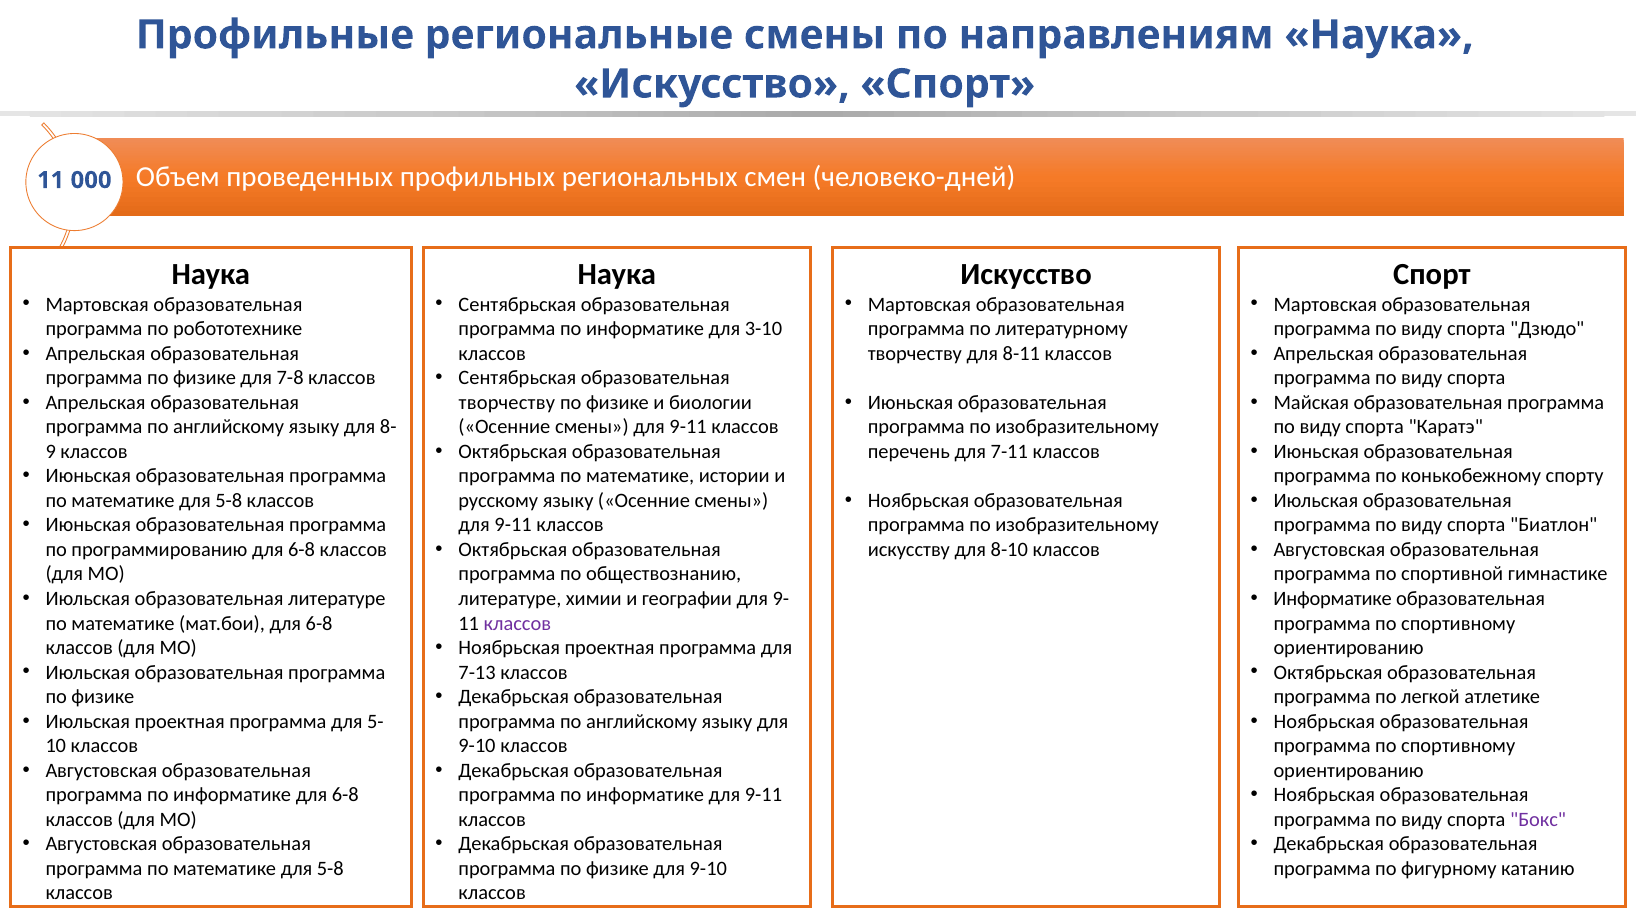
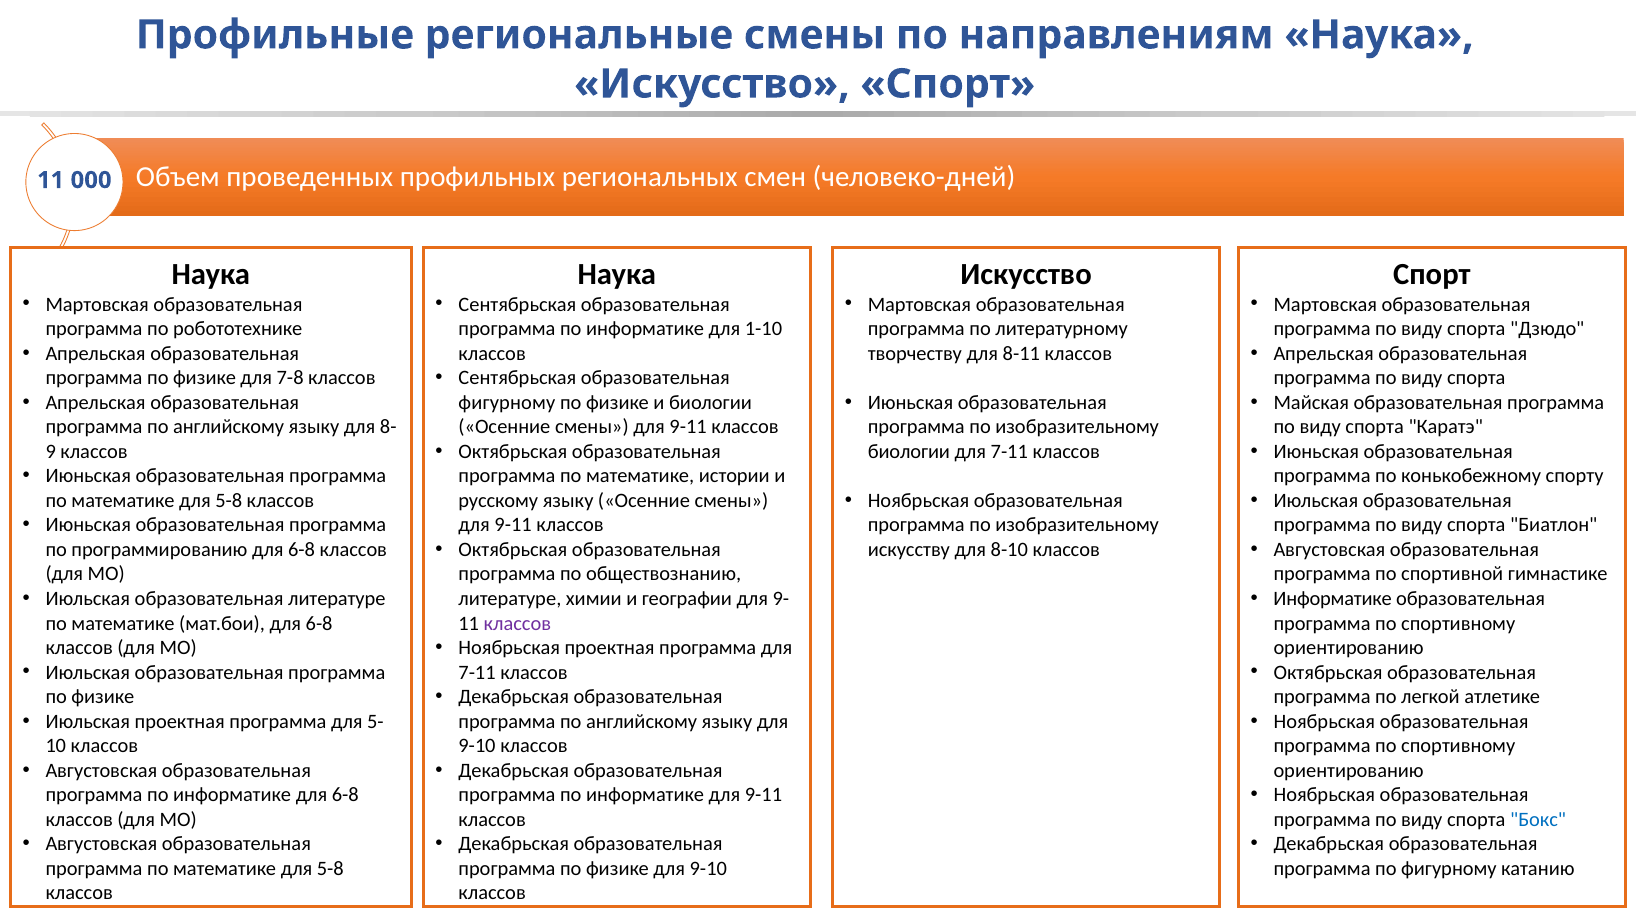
3-10: 3-10 -> 1-10
творчеству at (507, 403): творчеству -> фигурному
перечень at (909, 452): перечень -> биологии
7-13 at (477, 673): 7-13 -> 7-11
Бокс colour: purple -> blue
